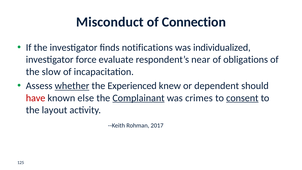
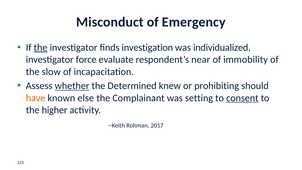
Connection: Connection -> Emergency
the at (41, 48) underline: none -> present
notifications: notifications -> investigation
obligations: obligations -> immobility
Experienced: Experienced -> Determined
dependent: dependent -> prohibiting
have colour: red -> orange
Complainant underline: present -> none
crimes: crimes -> setting
layout: layout -> higher
